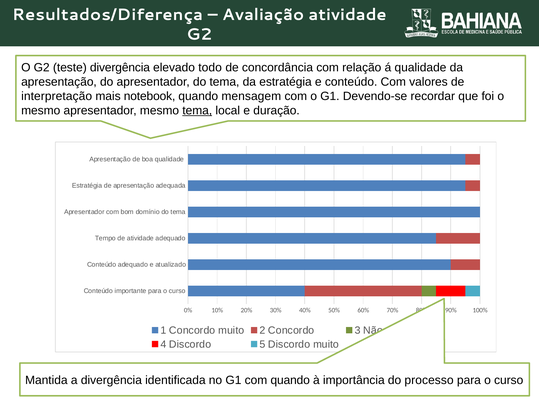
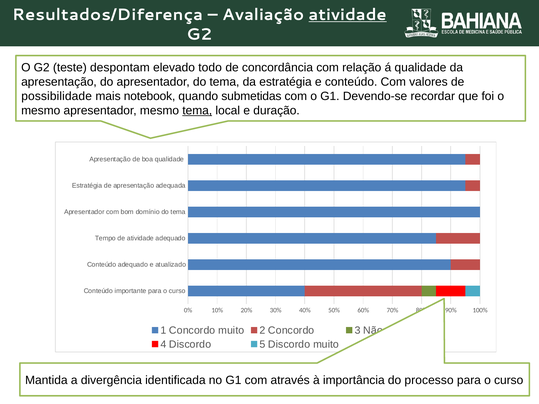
atividade at (348, 15) underline: none -> present
teste divergência: divergência -> despontam
interpretação: interpretação -> possibilidade
mensagem: mensagem -> submetidas
com quando: quando -> através
